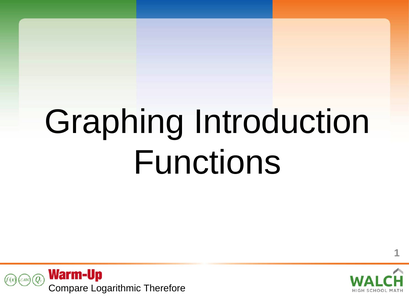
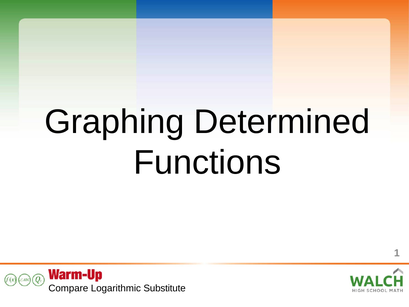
Introduction: Introduction -> Determined
Therefore: Therefore -> Substitute
